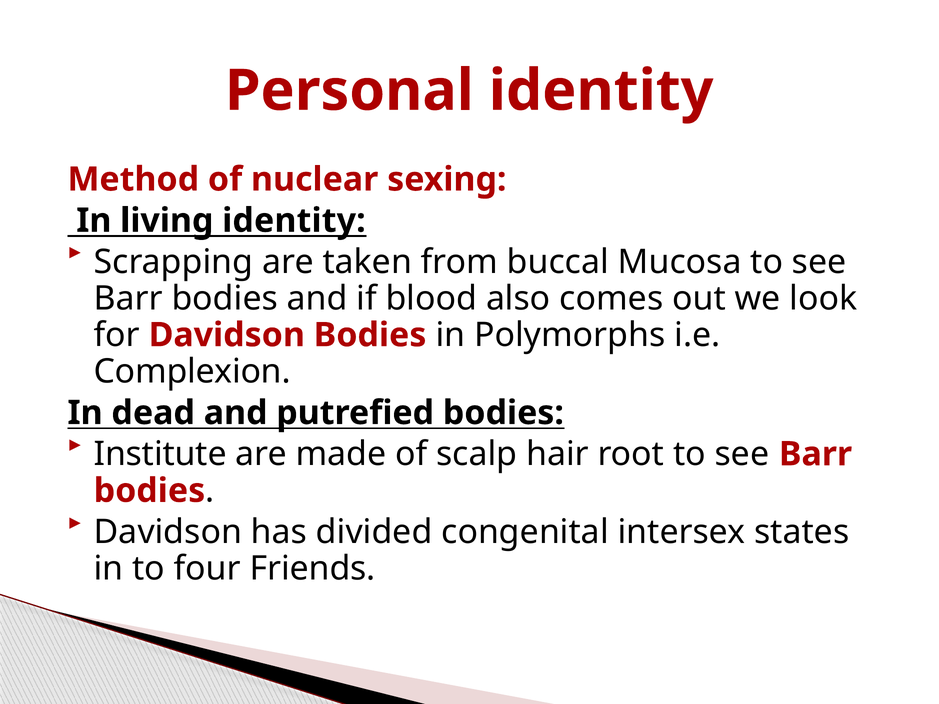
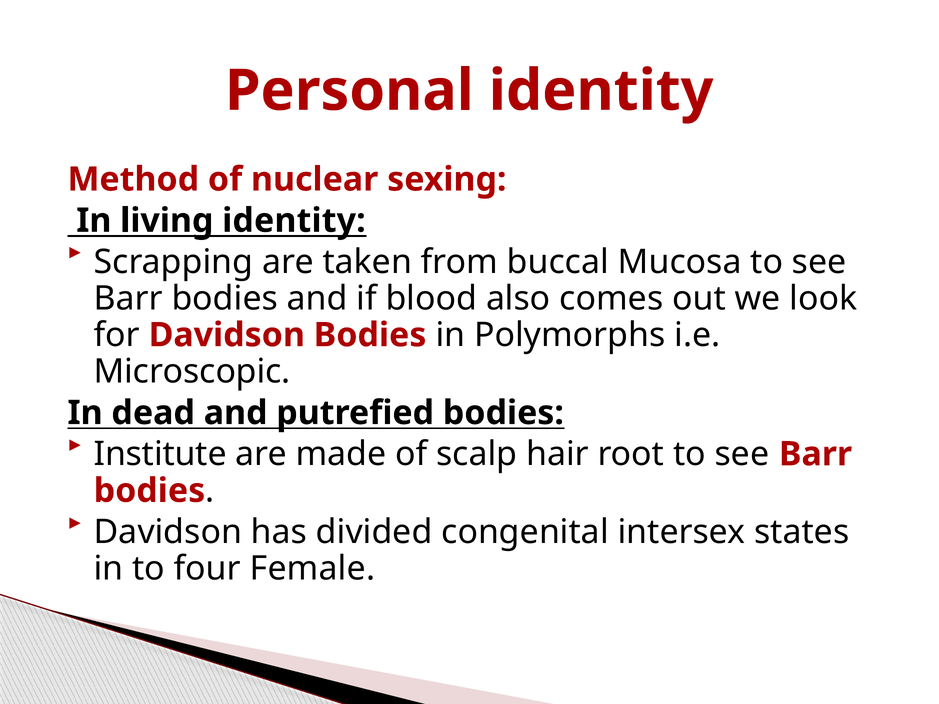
Complexion: Complexion -> Microscopic
Friends: Friends -> Female
